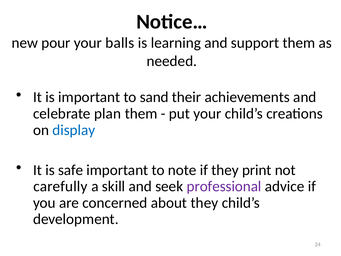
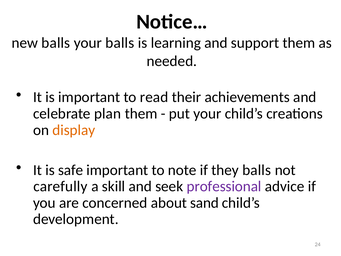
new pour: pour -> balls
sand: sand -> read
display colour: blue -> orange
they print: print -> balls
about they: they -> sand
